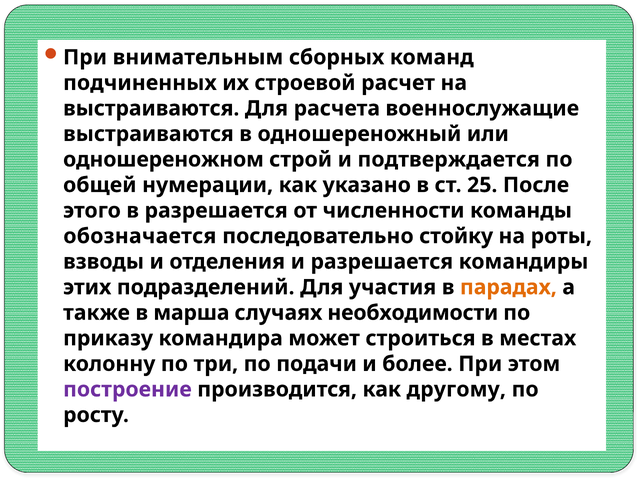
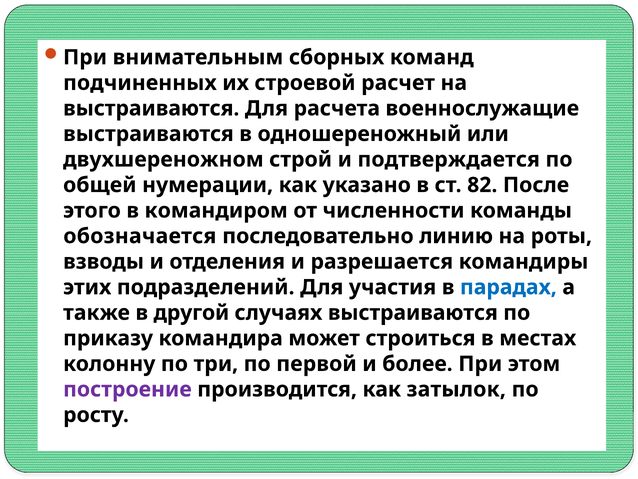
одношереножном: одношереножном -> двухшереножном
25: 25 -> 82
в разрешается: разрешается -> командиром
стойку: стойку -> линию
парадах colour: orange -> blue
марша: марша -> другой
случаях необходимости: необходимости -> выстраиваются
подачи: подачи -> первой
другому: другому -> затылок
